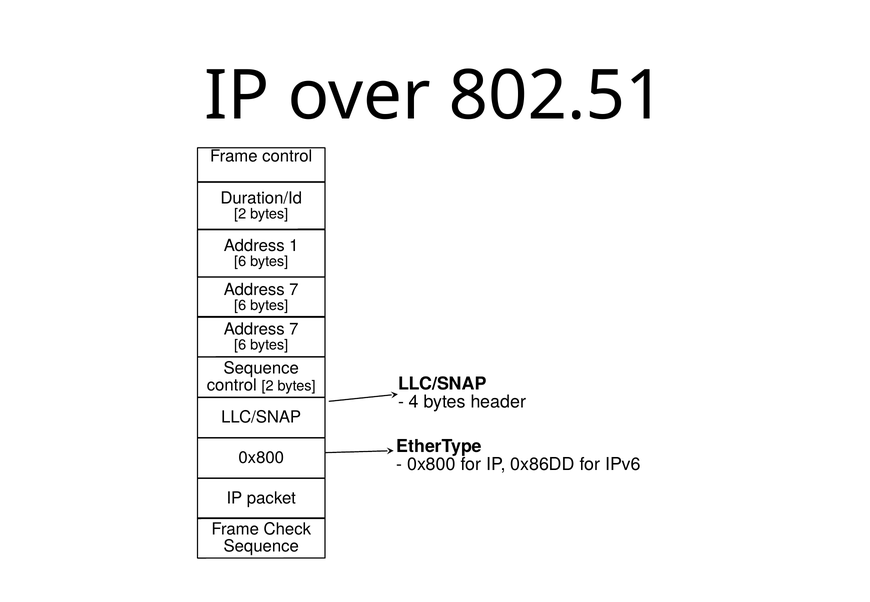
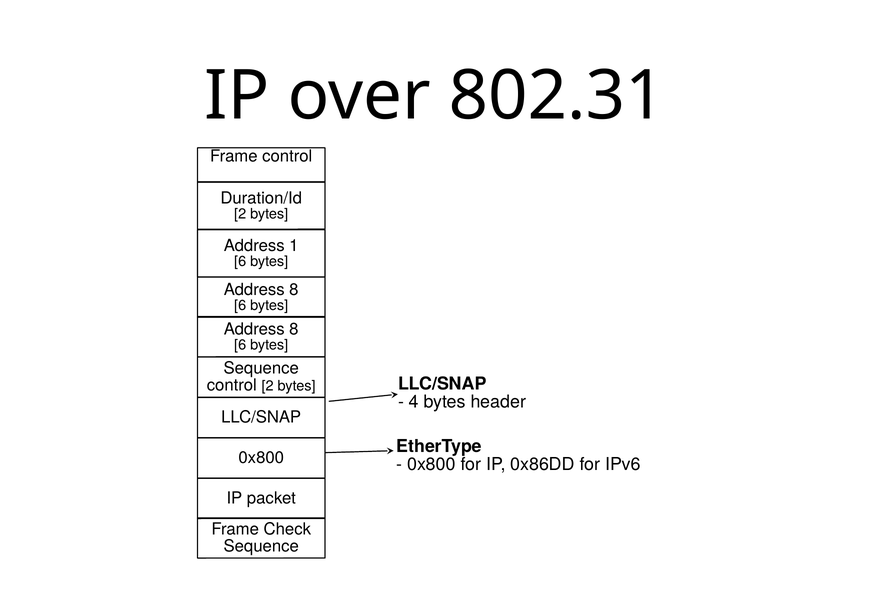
802.51: 802.51 -> 802.31
7 at (294, 290): 7 -> 8
7 at (294, 329): 7 -> 8
